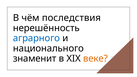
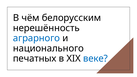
последствия: последствия -> белорусским
знаменит: знаменит -> печатных
веке colour: orange -> blue
